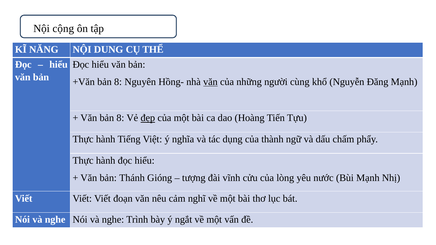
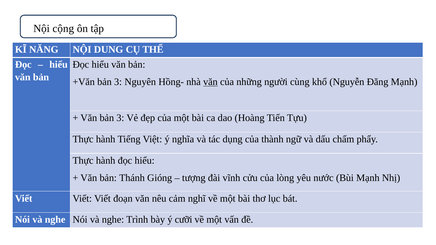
+Văn bản 8: 8 -> 3
Văn bản 8: 8 -> 3
đẹp underline: present -> none
ngắt: ngắt -> cưỡi
